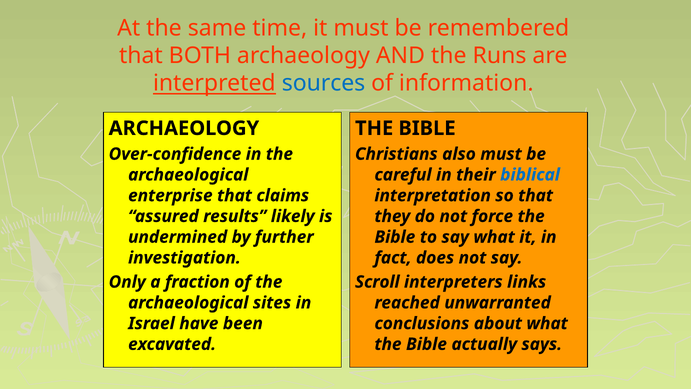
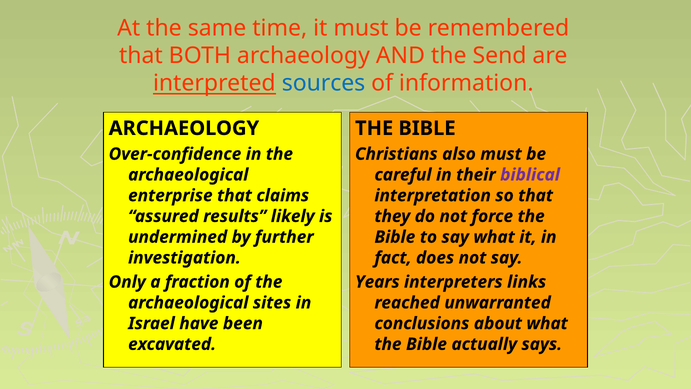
Runs: Runs -> Send
biblical colour: blue -> purple
Scroll: Scroll -> Years
